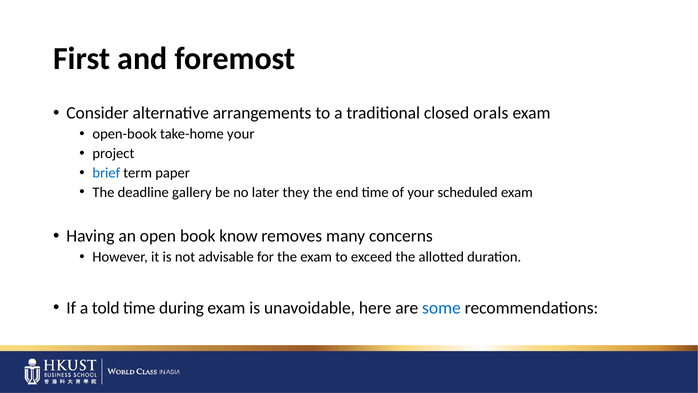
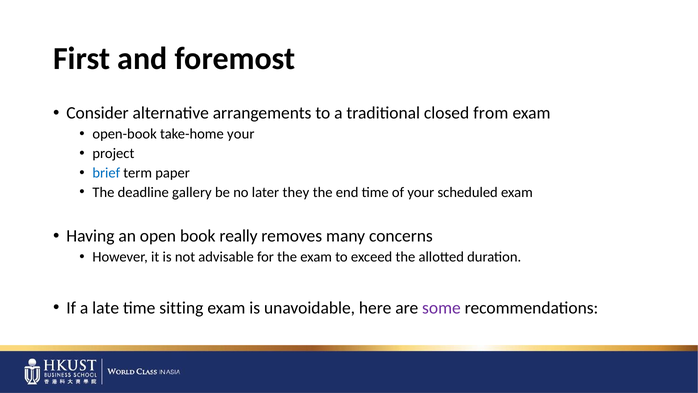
orals: orals -> from
know: know -> really
told: told -> late
during: during -> sitting
some colour: blue -> purple
